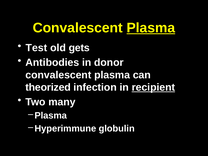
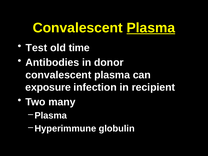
gets: gets -> time
theorized: theorized -> exposure
recipient underline: present -> none
